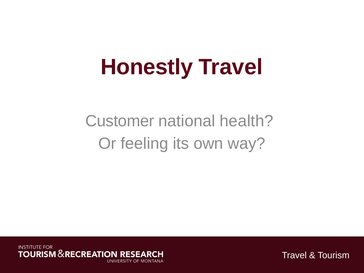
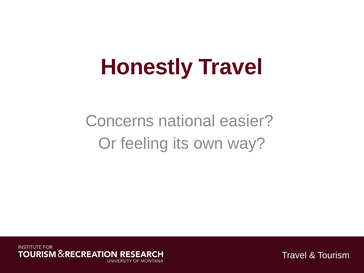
Customer: Customer -> Concerns
health: health -> easier
